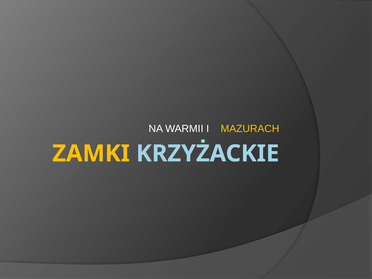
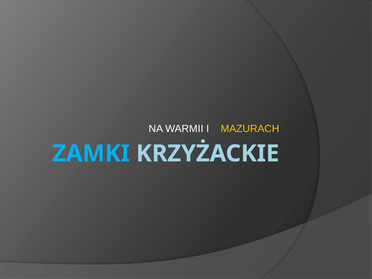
ZAMKI colour: yellow -> light blue
